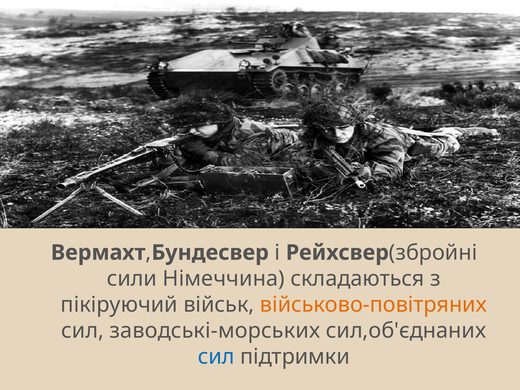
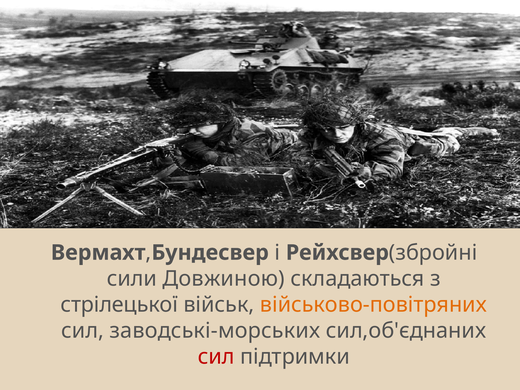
Німеччина: Німеччина -> Довжиною
пікіруючий: пікіруючий -> стрілецької
сил at (216, 357) colour: blue -> red
